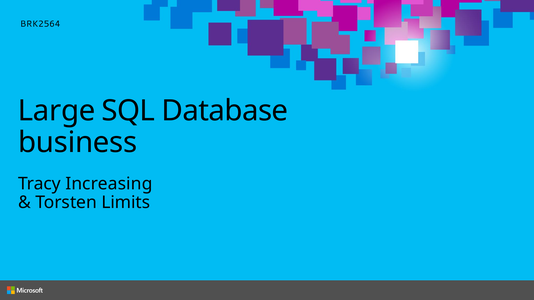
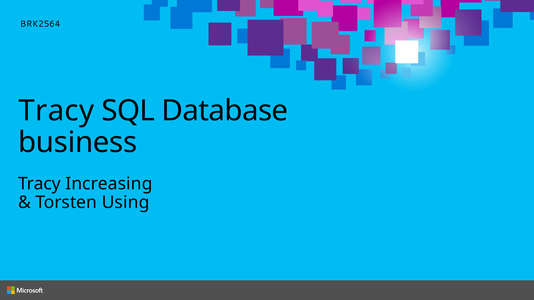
Large at (57, 111): Large -> Tracy
Limits: Limits -> Using
